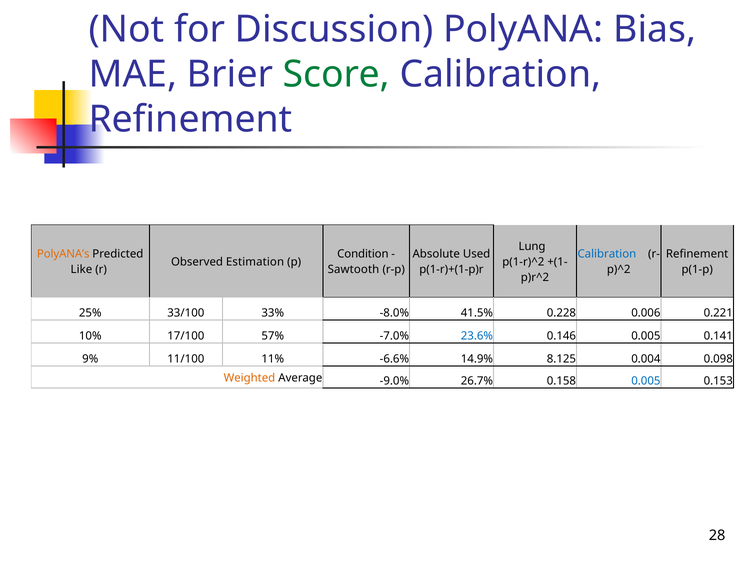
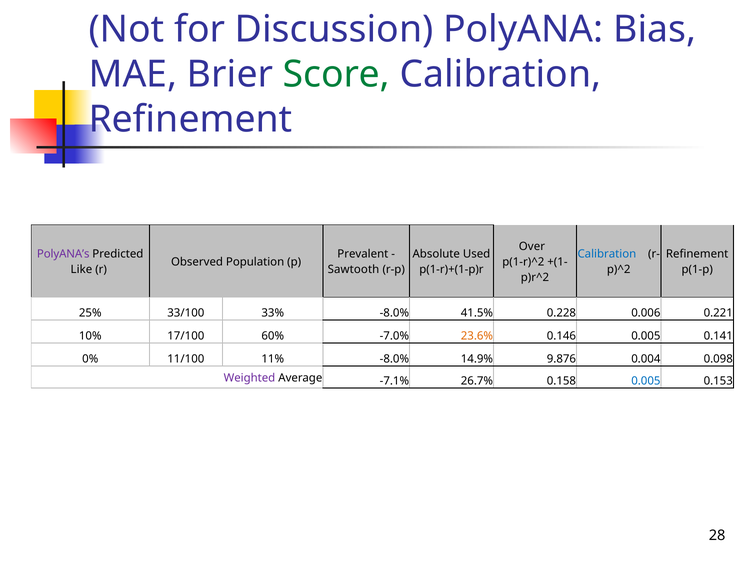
Lung: Lung -> Over
PolyANA’s colour: orange -> purple
Condition: Condition -> Prevalent
Estimation: Estimation -> Population
57%: 57% -> 60%
23.6% colour: blue -> orange
9%: 9% -> 0%
11% -6.6%: -6.6% -> -8.0%
8.125: 8.125 -> 9.876
Weighted colour: orange -> purple
-9.0%: -9.0% -> -7.1%
